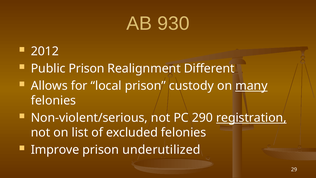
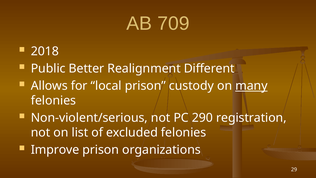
930: 930 -> 709
2012: 2012 -> 2018
Public Prison: Prison -> Better
registration underline: present -> none
underutilized: underutilized -> organizations
